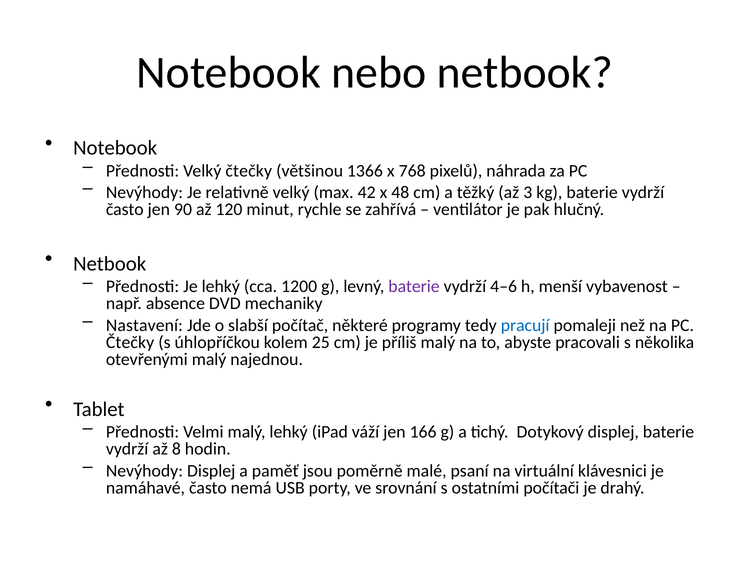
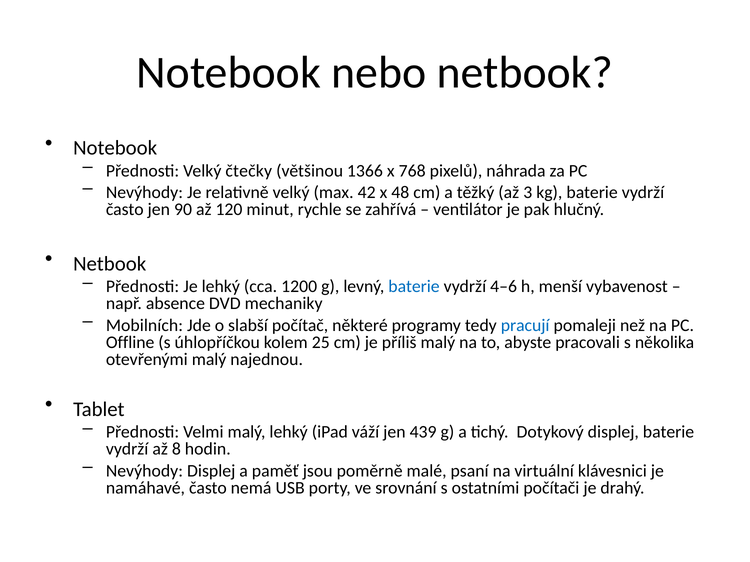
baterie at (414, 287) colour: purple -> blue
Nastavení: Nastavení -> Mobilních
Čtečky at (130, 343): Čtečky -> Offline
166: 166 -> 439
